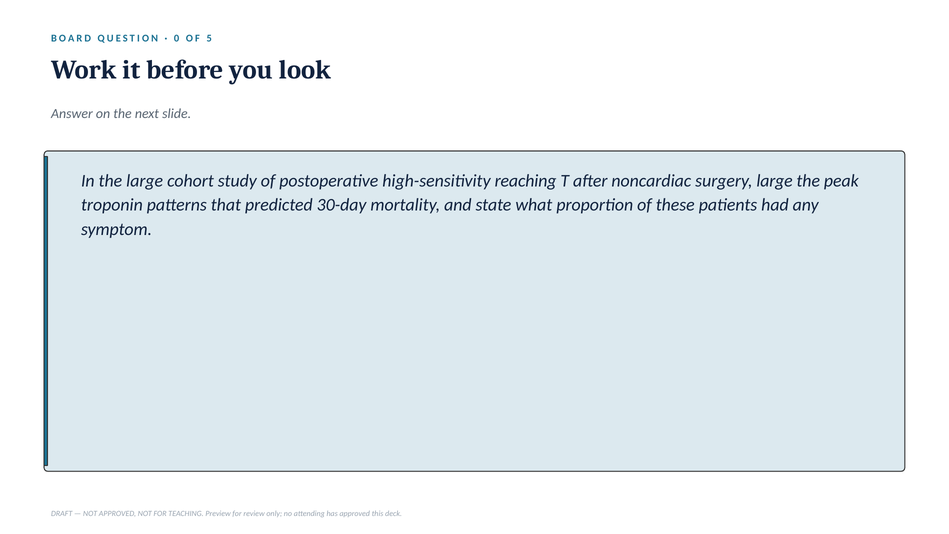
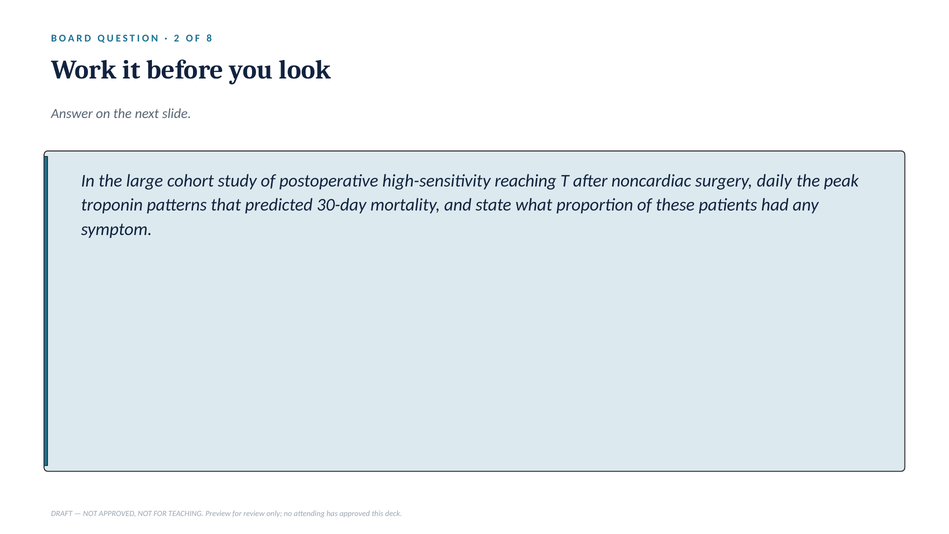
0: 0 -> 2
5: 5 -> 8
surgery large: large -> daily
